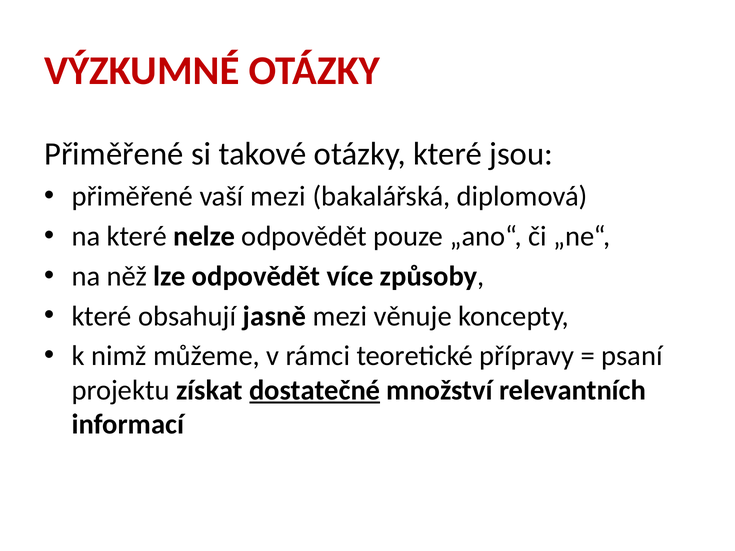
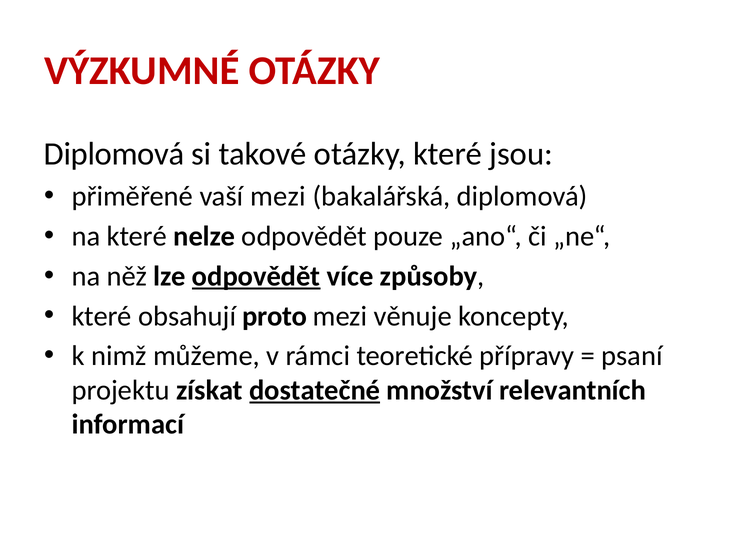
Přiměřené at (114, 154): Přiměřené -> Diplomová
odpovědět at (256, 276) underline: none -> present
jasně: jasně -> proto
